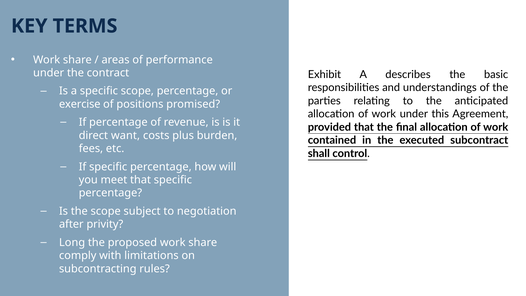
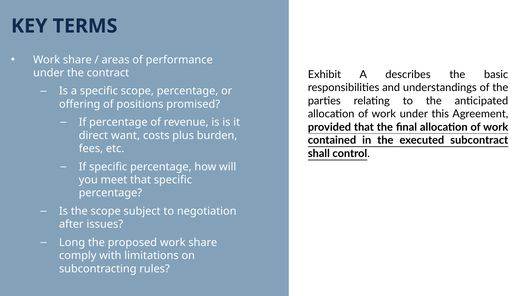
exercise: exercise -> offering
privity: privity -> issues
